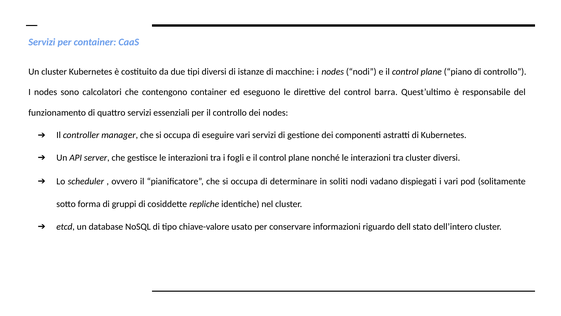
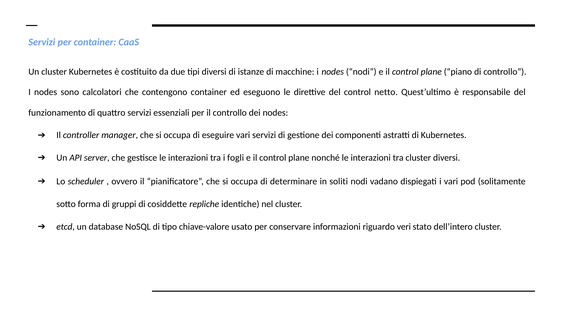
barra: barra -> netto
dell: dell -> veri
